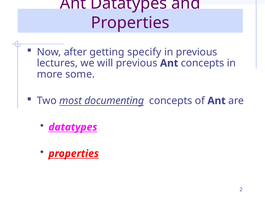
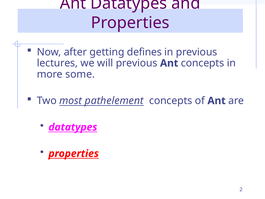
specify: specify -> defines
documenting: documenting -> pathelement
